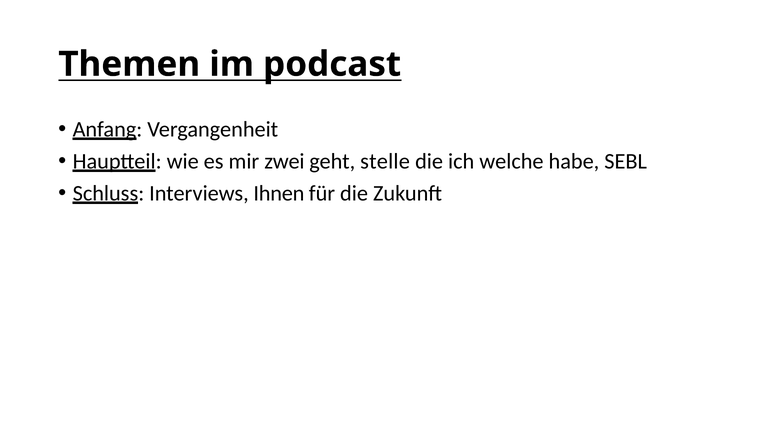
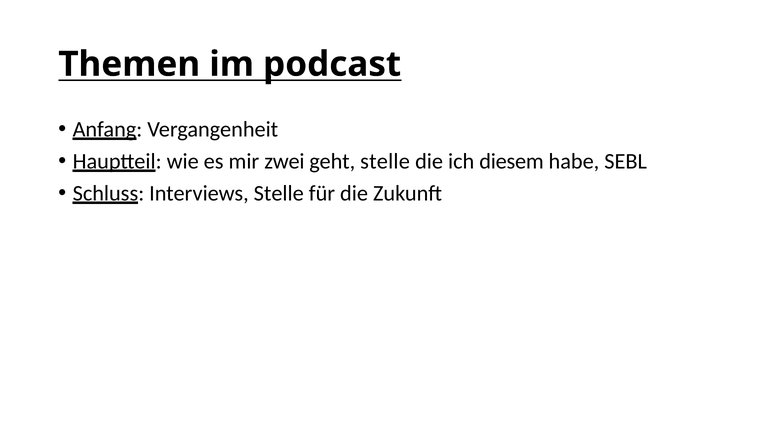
welche: welche -> diesem
Interviews Ihnen: Ihnen -> Stelle
